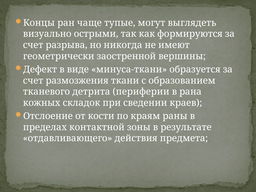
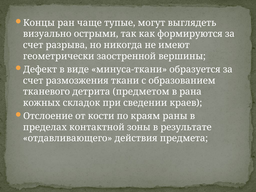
периферии: периферии -> предметом
